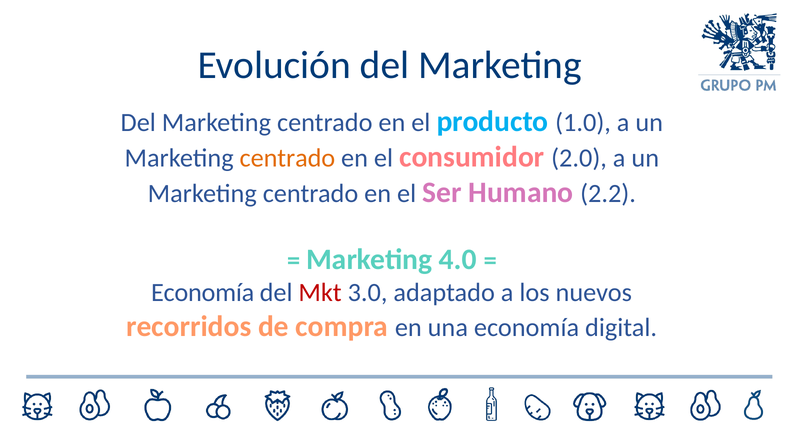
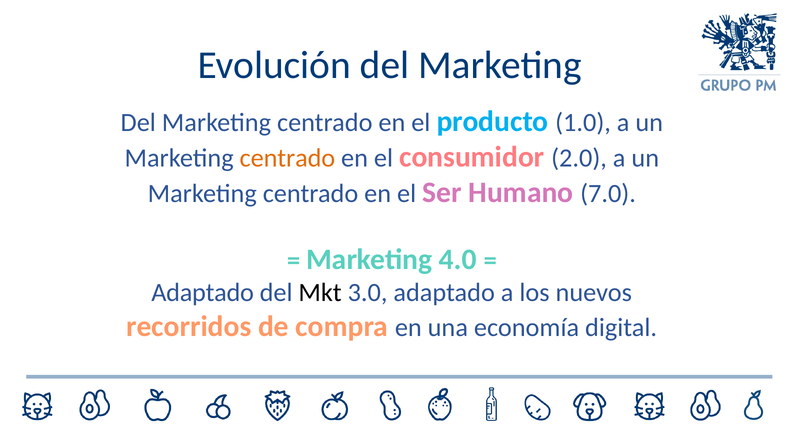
2.2: 2.2 -> 7.0
Economía at (203, 293): Economía -> Adaptado
Mkt colour: red -> black
